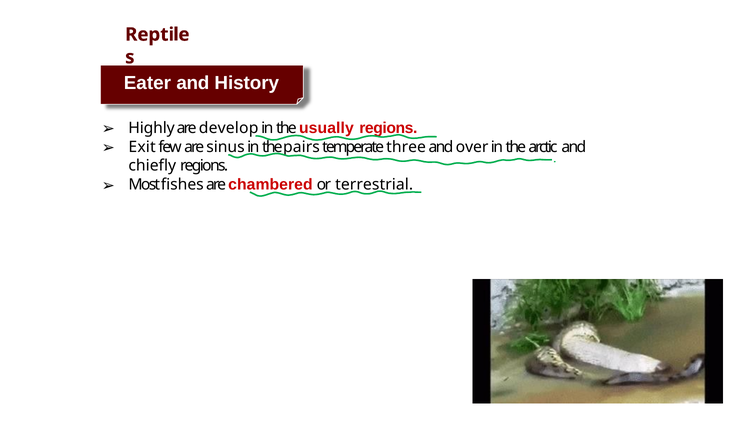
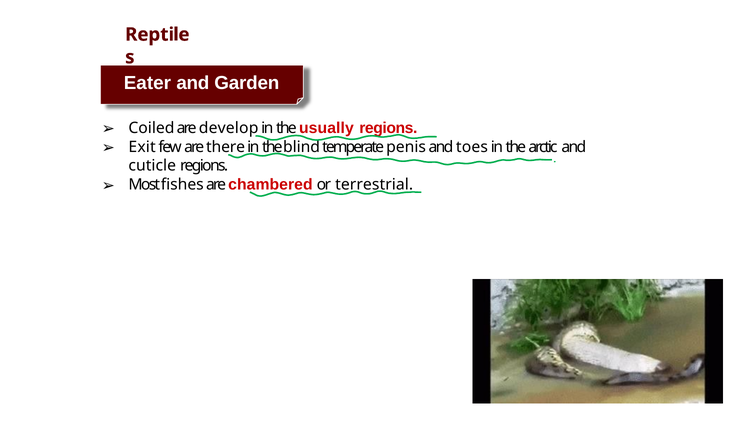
History: History -> Garden
Highly: Highly -> Coiled
sinus: sinus -> there
pairs: pairs -> blind
three: three -> penis
over: over -> toes
chiefly: chiefly -> cuticle
